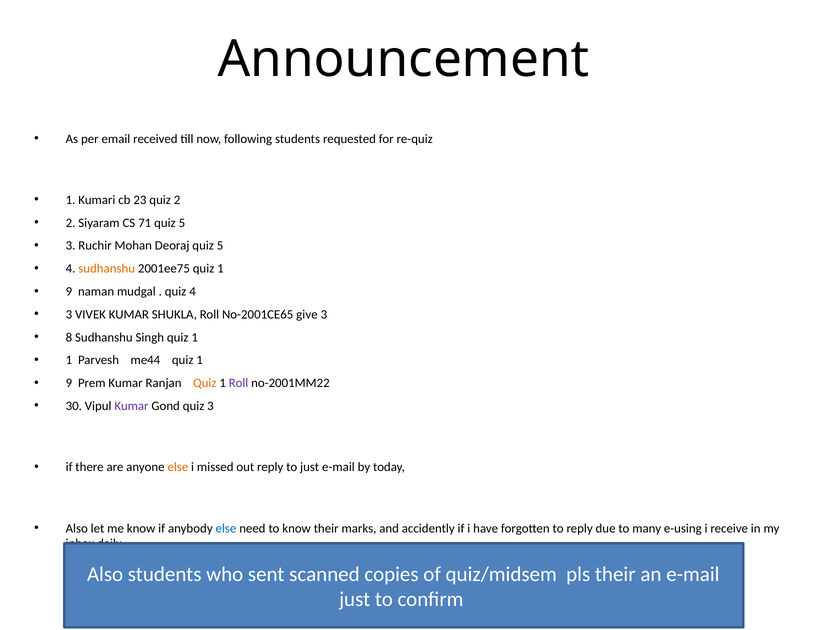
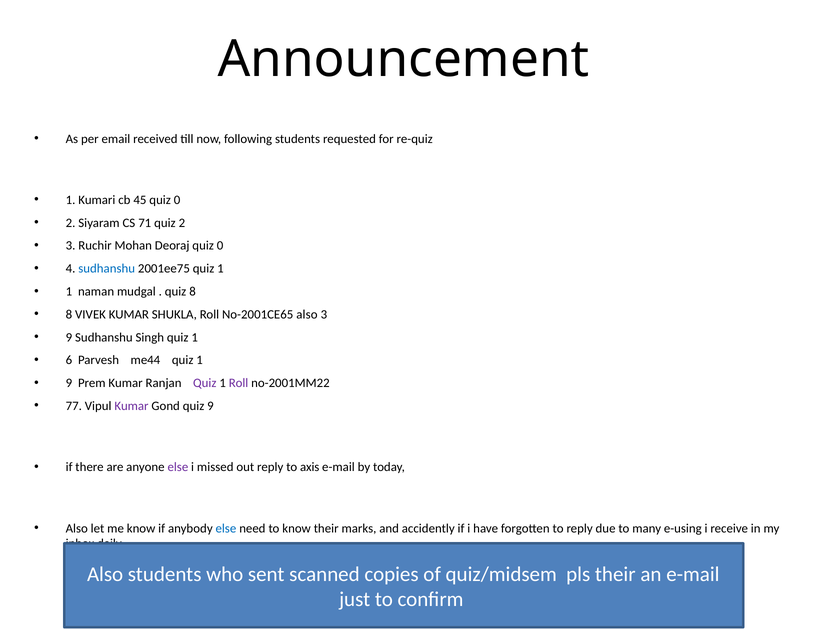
23: 23 -> 45
2 at (177, 200): 2 -> 0
71 quiz 5: 5 -> 2
Deoraj quiz 5: 5 -> 0
sudhanshu at (107, 269) colour: orange -> blue
9 at (69, 292): 9 -> 1
quiz 4: 4 -> 8
3 at (69, 314): 3 -> 8
No-2001CE65 give: give -> also
8 at (69, 337): 8 -> 9
1 at (69, 360): 1 -> 6
Quiz at (205, 383) colour: orange -> purple
30: 30 -> 77
quiz 3: 3 -> 9
else at (178, 467) colour: orange -> purple
to just: just -> axis
